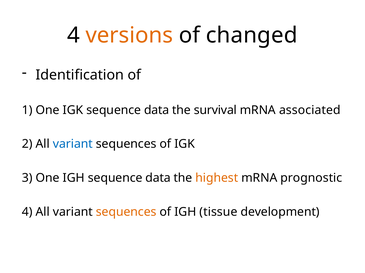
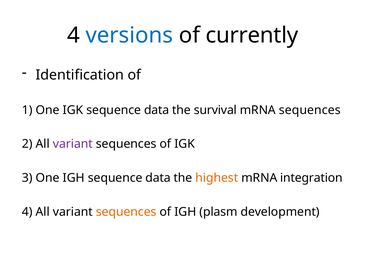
versions colour: orange -> blue
changed: changed -> currently
mRNA associated: associated -> sequences
variant at (73, 144) colour: blue -> purple
prognostic: prognostic -> integration
tissue: tissue -> plasm
